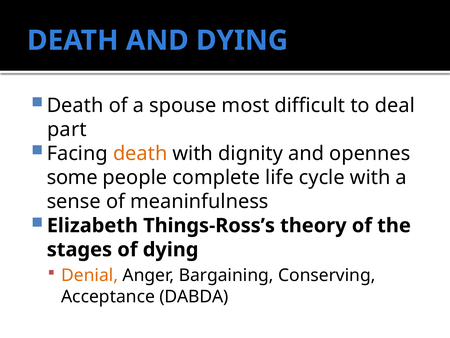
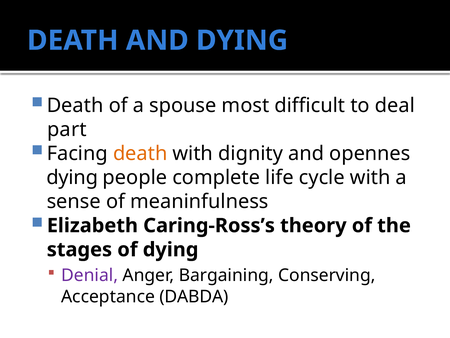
some at (72, 177): some -> dying
Things-Ross’s: Things-Ross’s -> Caring-Ross’s
Denial colour: orange -> purple
